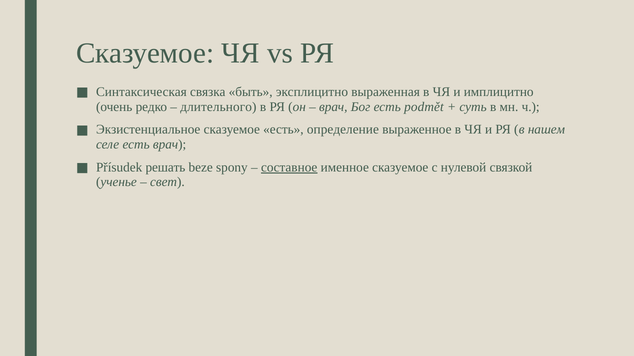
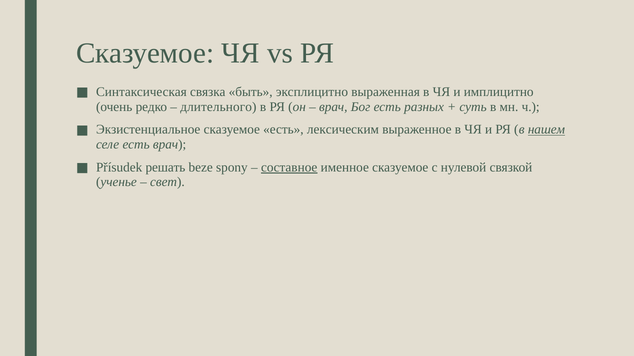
podmět: podmět -> разных
определение: определение -> лексическим
нашем underline: none -> present
